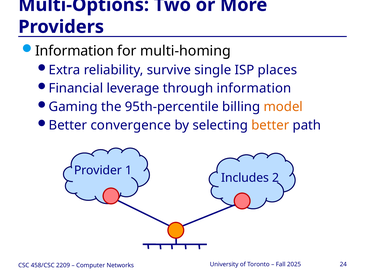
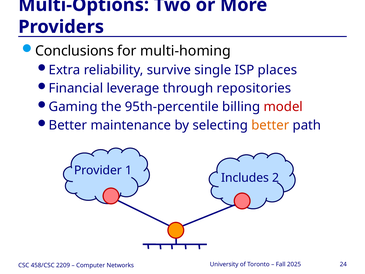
Information at (75, 51): Information -> Conclusions
through information: information -> repositories
model colour: orange -> red
convergence: convergence -> maintenance
